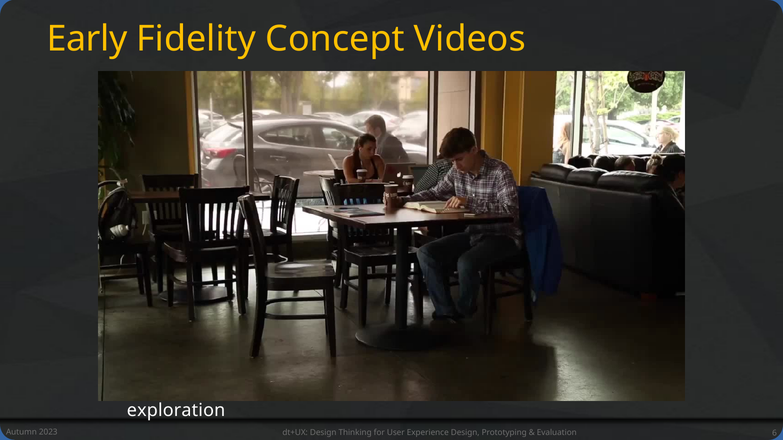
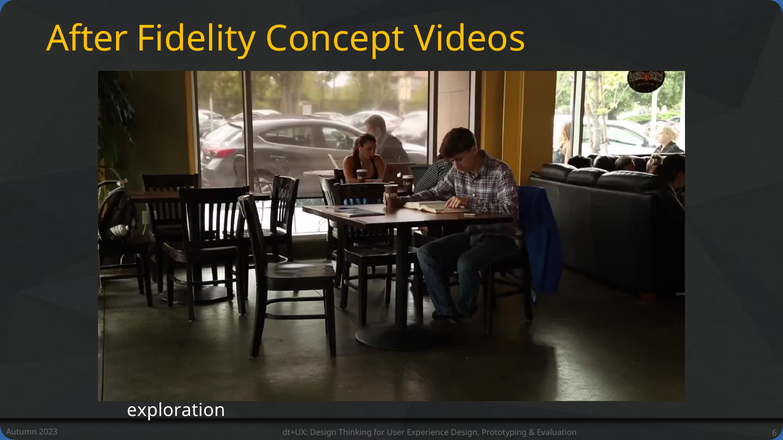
Early: Early -> After
